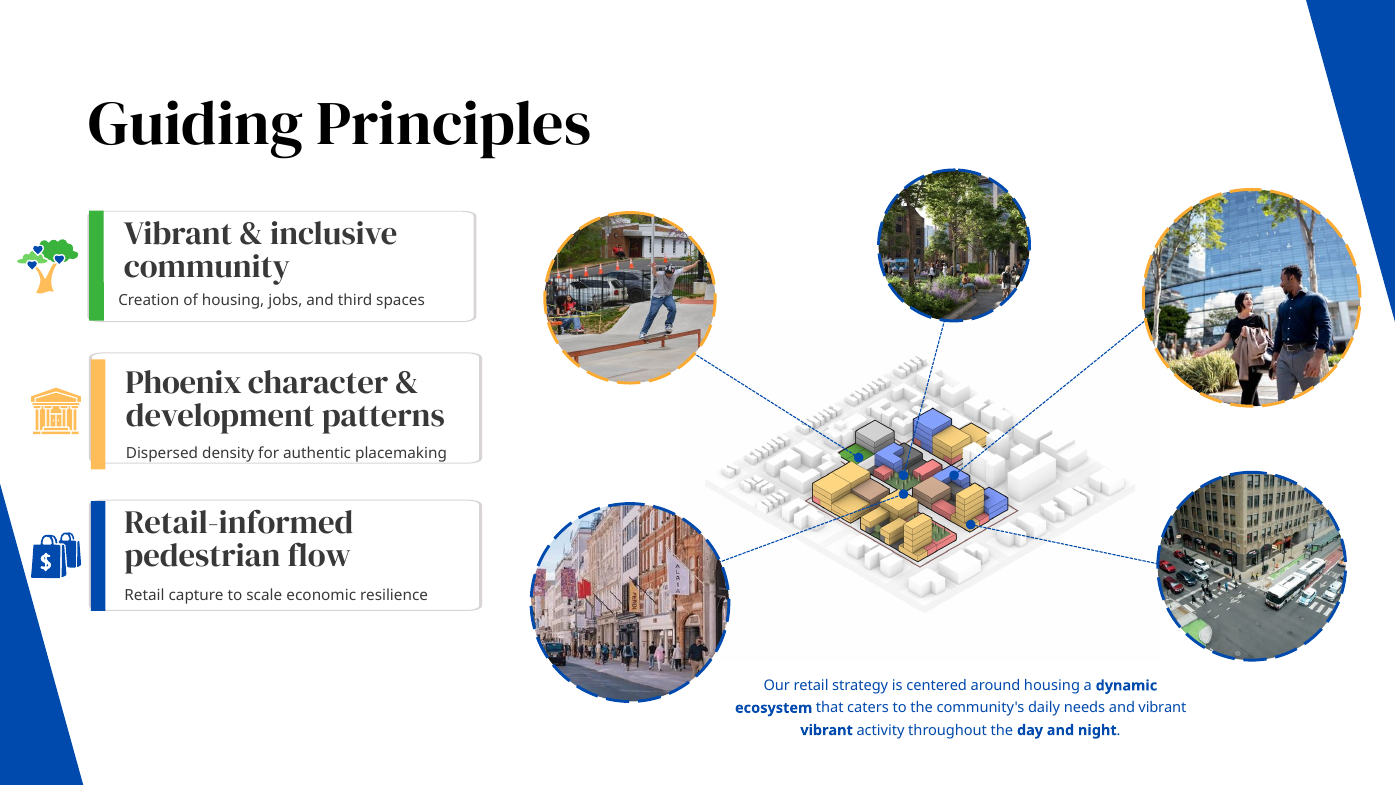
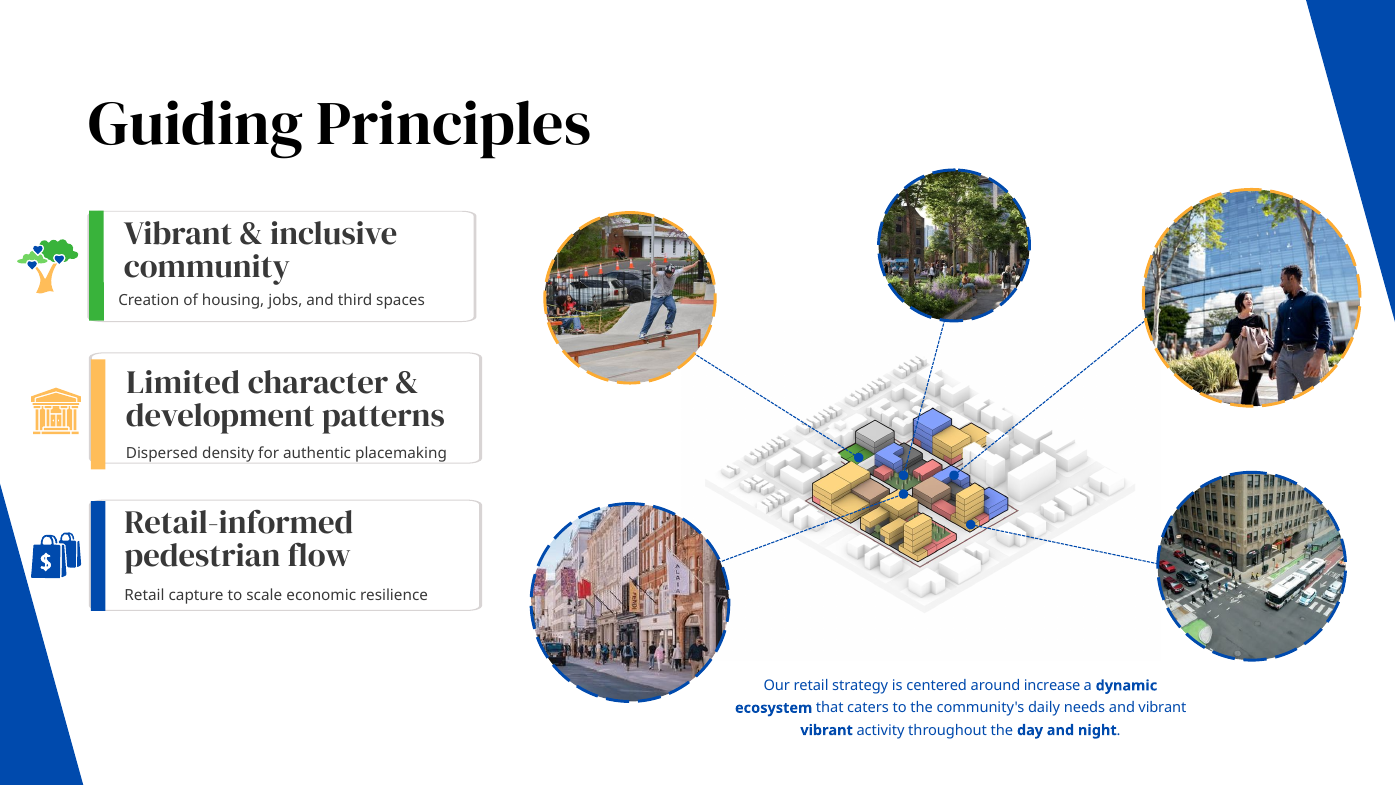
Phoenix: Phoenix -> Limited
around housing: housing -> increase
